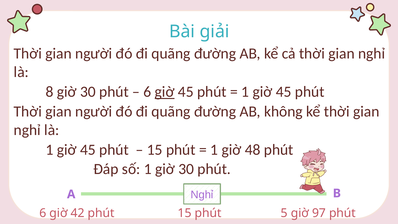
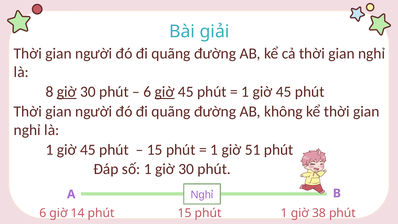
giờ at (67, 92) underline: none -> present
48: 48 -> 51
42: 42 -> 14
phút 5: 5 -> 1
97: 97 -> 38
